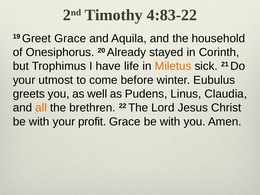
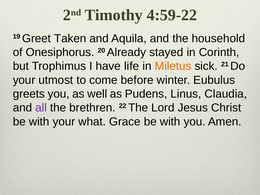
4:83-22: 4:83-22 -> 4:59-22
Greet Grace: Grace -> Taken
all colour: orange -> purple
profit: profit -> what
